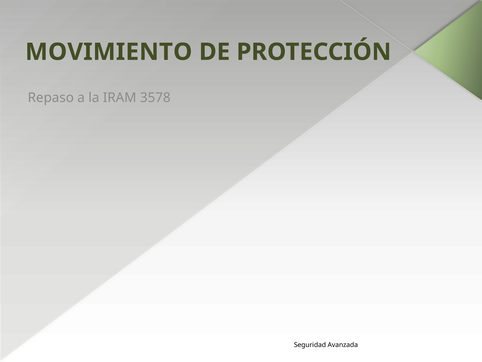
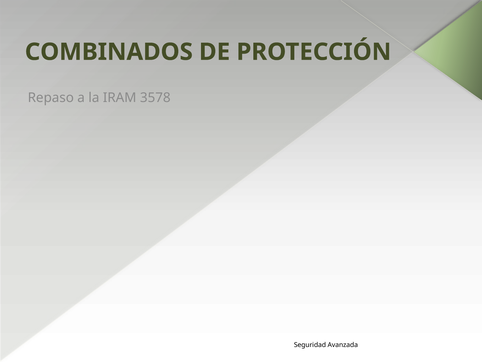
MOVIMIENTO: MOVIMIENTO -> COMBINADOS
